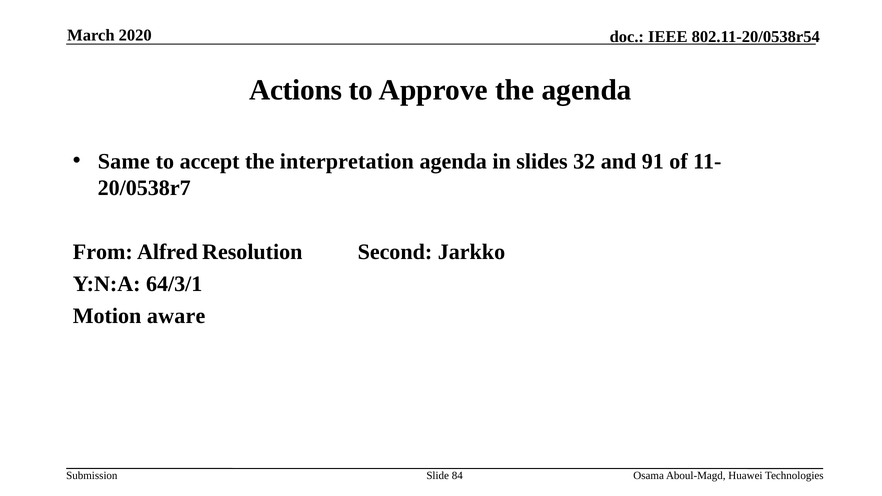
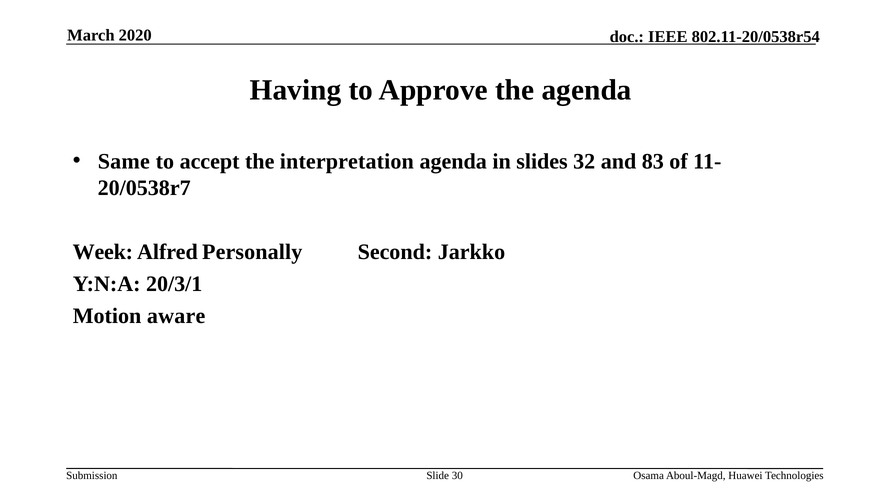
Actions: Actions -> Having
91: 91 -> 83
From: From -> Week
Resolution: Resolution -> Personally
64/3/1: 64/3/1 -> 20/3/1
84: 84 -> 30
